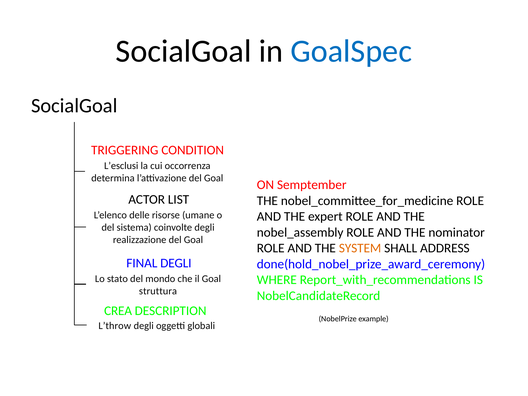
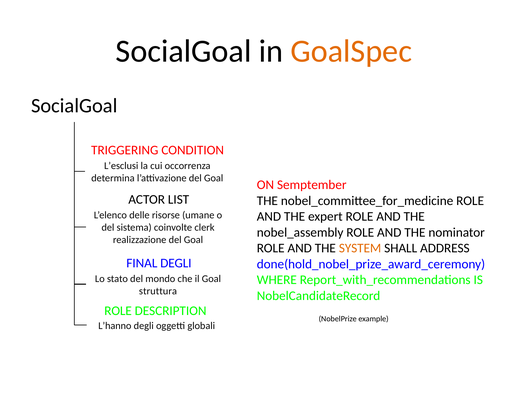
GoalSpec colour: blue -> orange
coinvolte degli: degli -> clerk
CREA at (118, 311): CREA -> ROLE
L’throw: L’throw -> L’hanno
